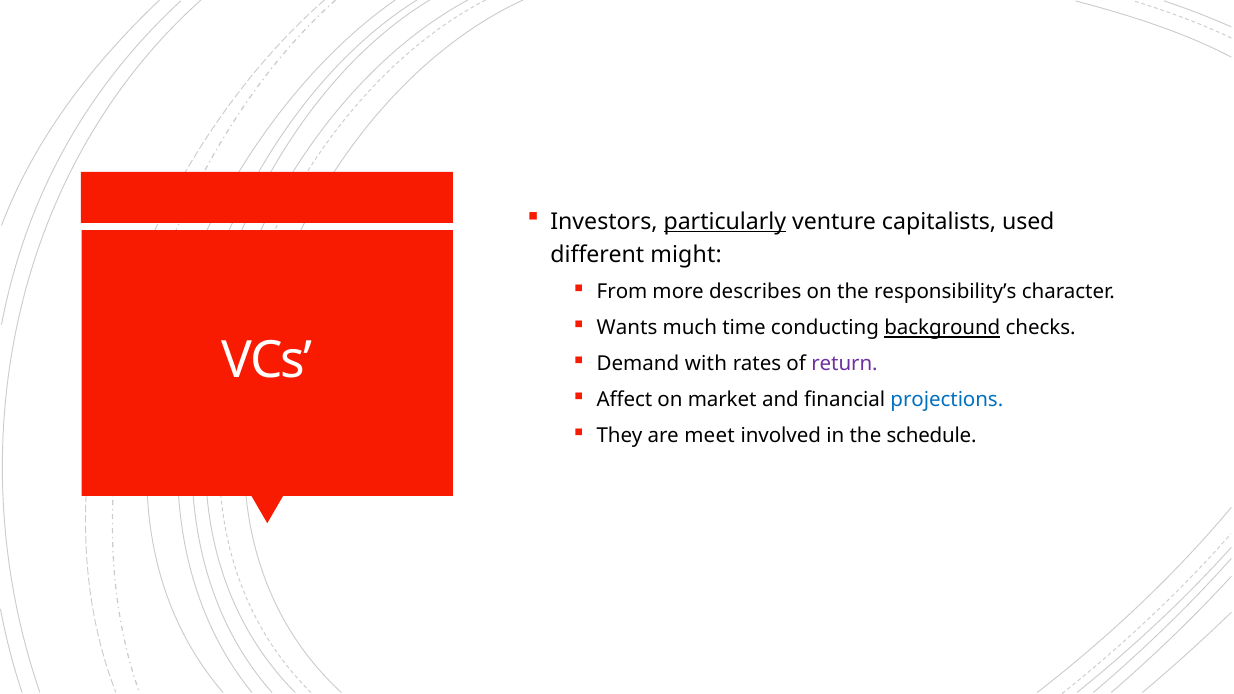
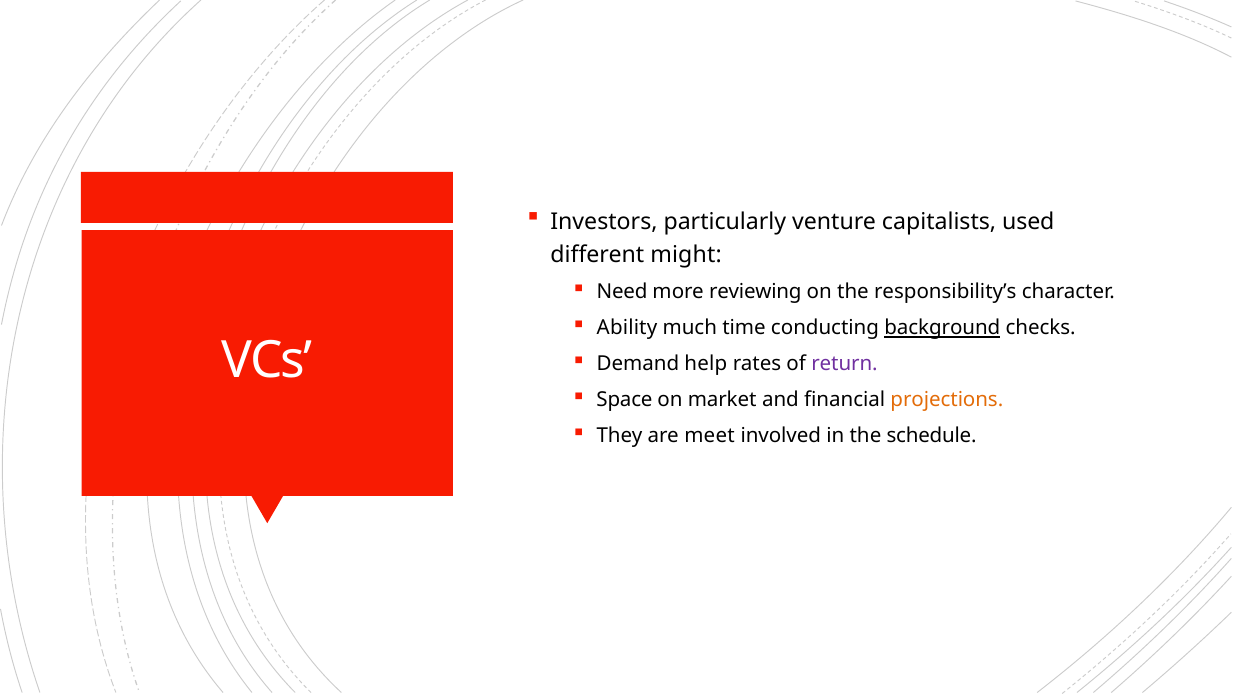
particularly underline: present -> none
From: From -> Need
describes: describes -> reviewing
Wants: Wants -> Ability
with: with -> help
Affect: Affect -> Space
projections colour: blue -> orange
